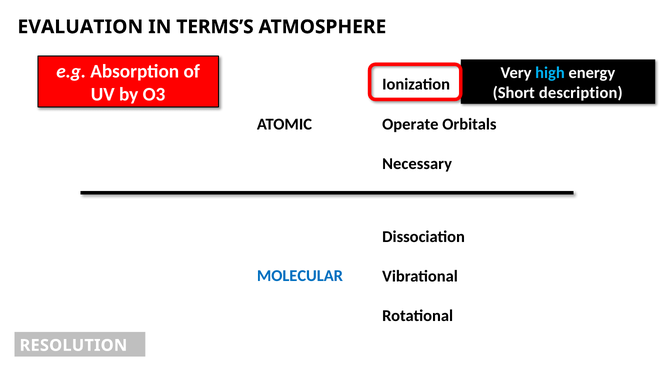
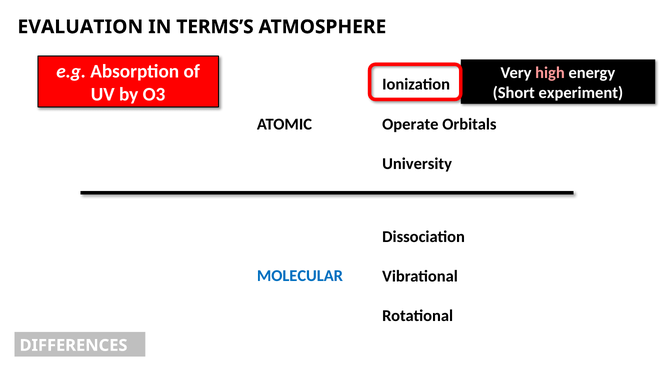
high colour: light blue -> pink
description: description -> experiment
Necessary: Necessary -> University
RESOLUTION: RESOLUTION -> DIFFERENCES
